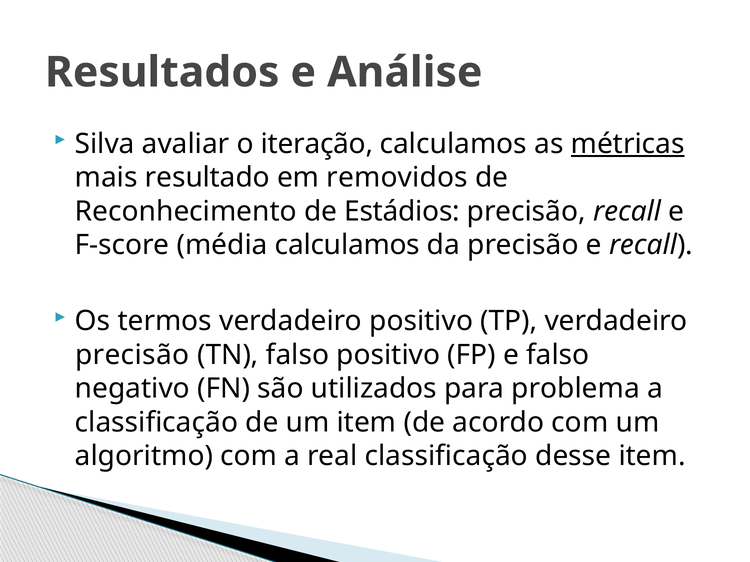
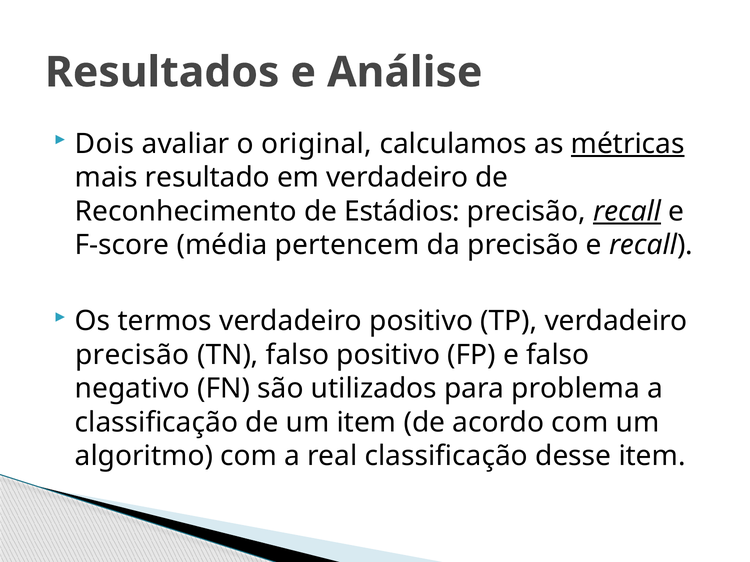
Silva: Silva -> Dois
iteração: iteração -> original
em removidos: removidos -> verdadeiro
recall at (627, 212) underline: none -> present
média calculamos: calculamos -> pertencem
